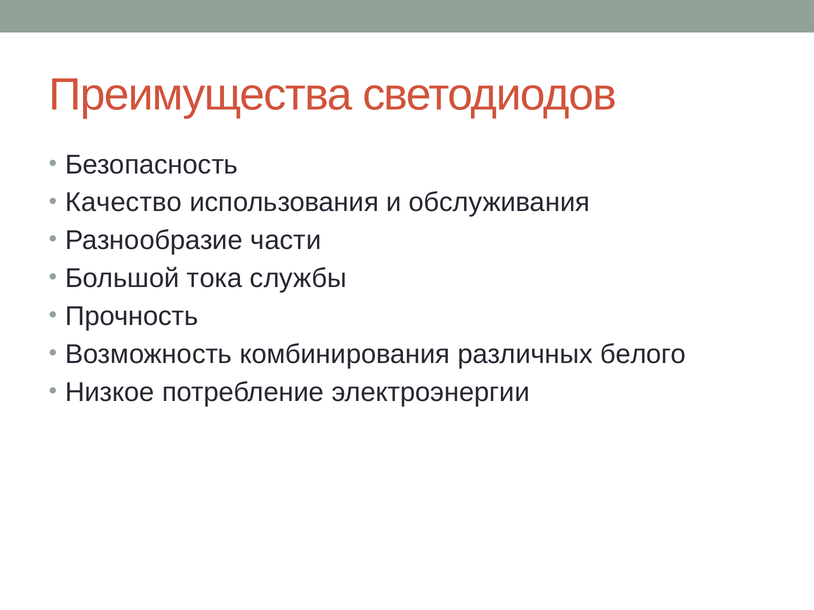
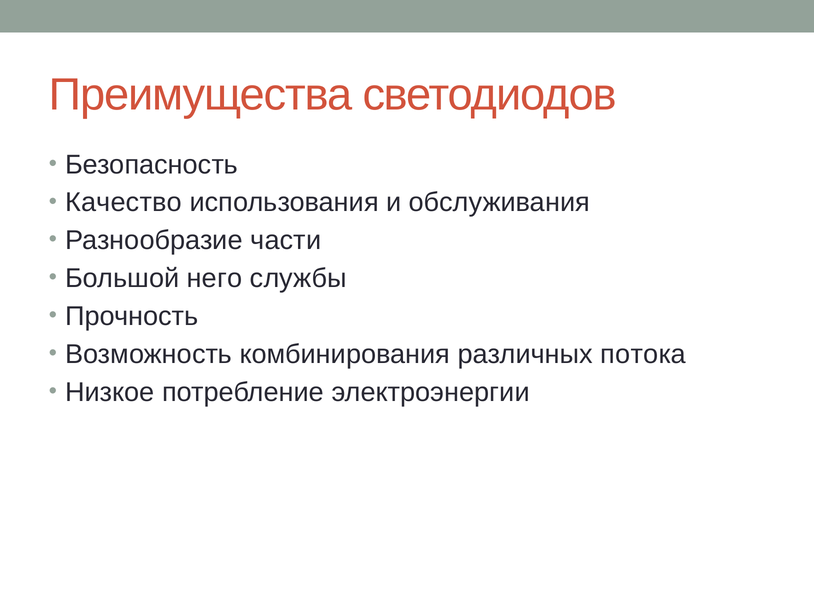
тока: тока -> него
белого: белого -> потока
